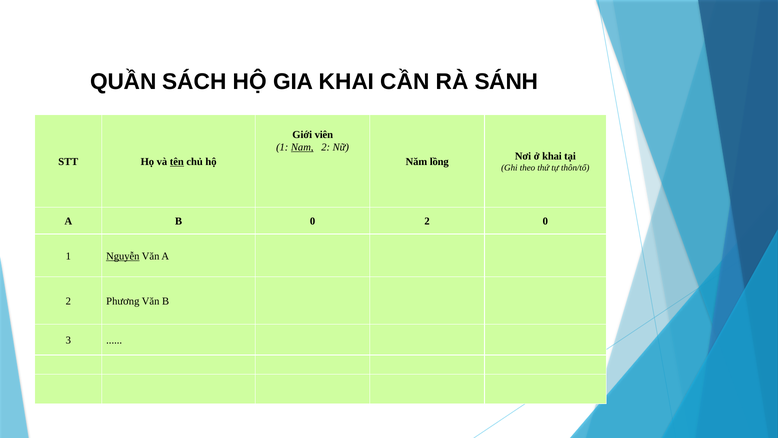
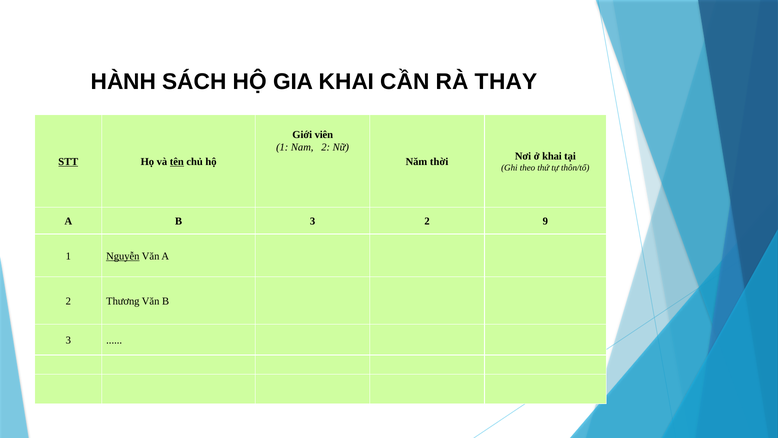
QUẦN: QUẦN -> HÀNH
SÁNH: SÁNH -> THAY
Nam underline: present -> none
STT underline: none -> present
lồng: lồng -> thời
A B 0: 0 -> 3
2 0: 0 -> 9
Phương: Phương -> Thương
